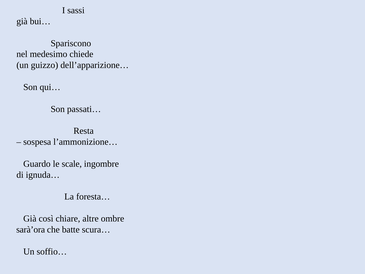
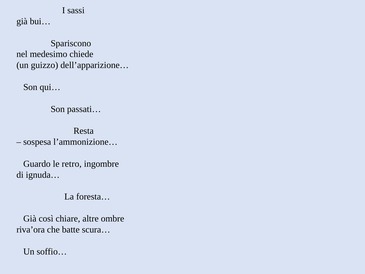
scale: scale -> retro
sarà’ora: sarà’ora -> riva’ora
